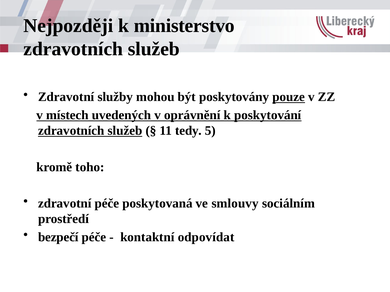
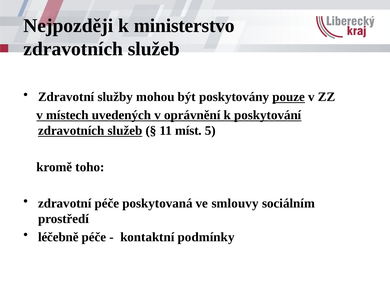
tedy: tedy -> míst
bezpečí: bezpečí -> léčebně
odpovídat: odpovídat -> podmínky
